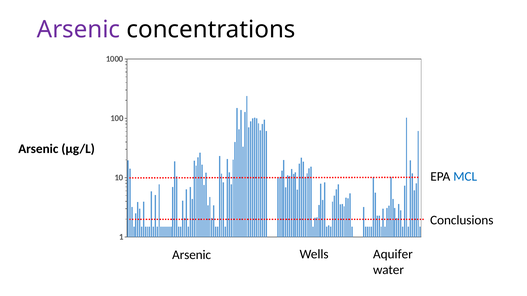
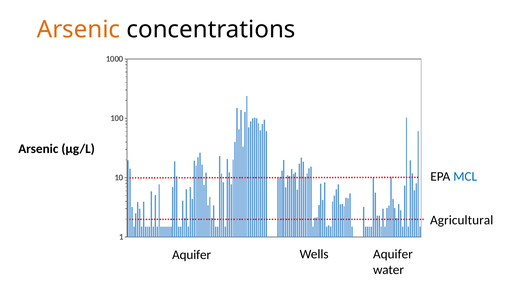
Arsenic at (79, 30) colour: purple -> orange
Conclusions: Conclusions -> Agricultural
Arsenic at (192, 255): Arsenic -> Aquifer
